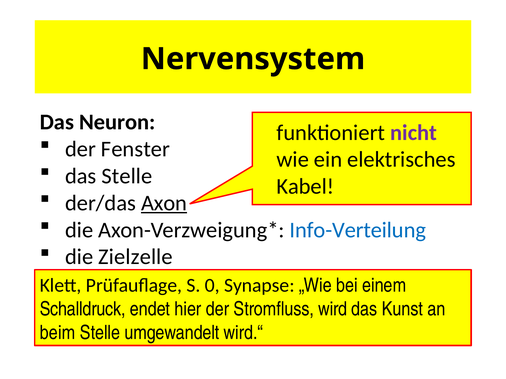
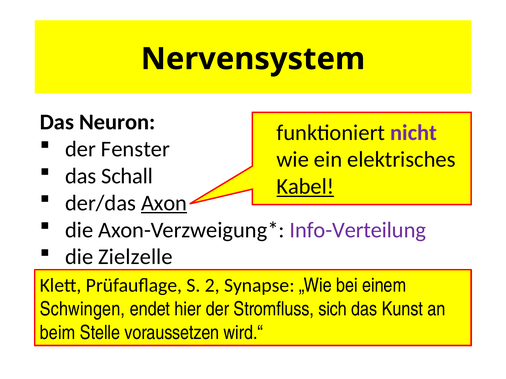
das Stelle: Stelle -> Schall
Kabel underline: none -> present
Info-Verteilung colour: blue -> purple
0: 0 -> 2
Schalldruck: Schalldruck -> Schwingen
wird: wird -> sich
umgewandelt: umgewandelt -> voraussetzen
